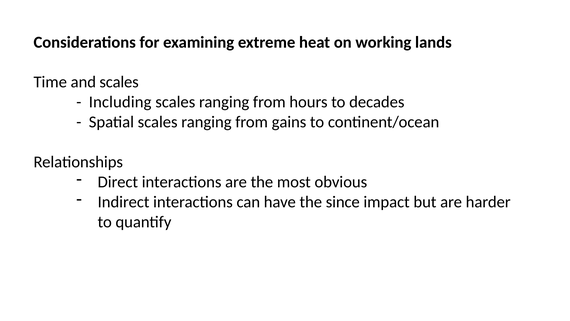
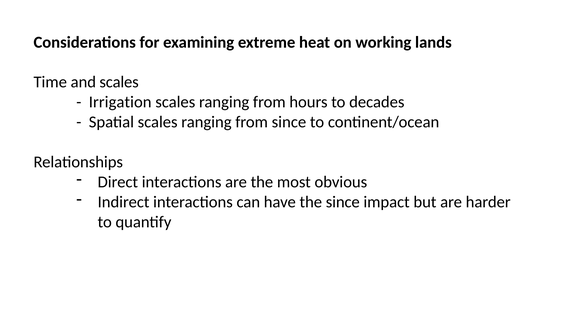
Including: Including -> Irrigation
from gains: gains -> since
